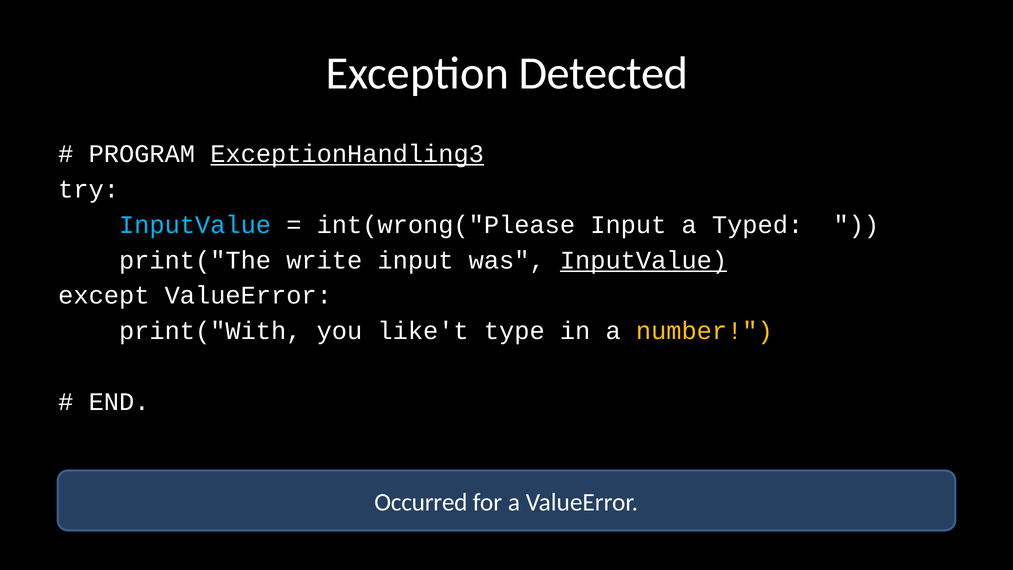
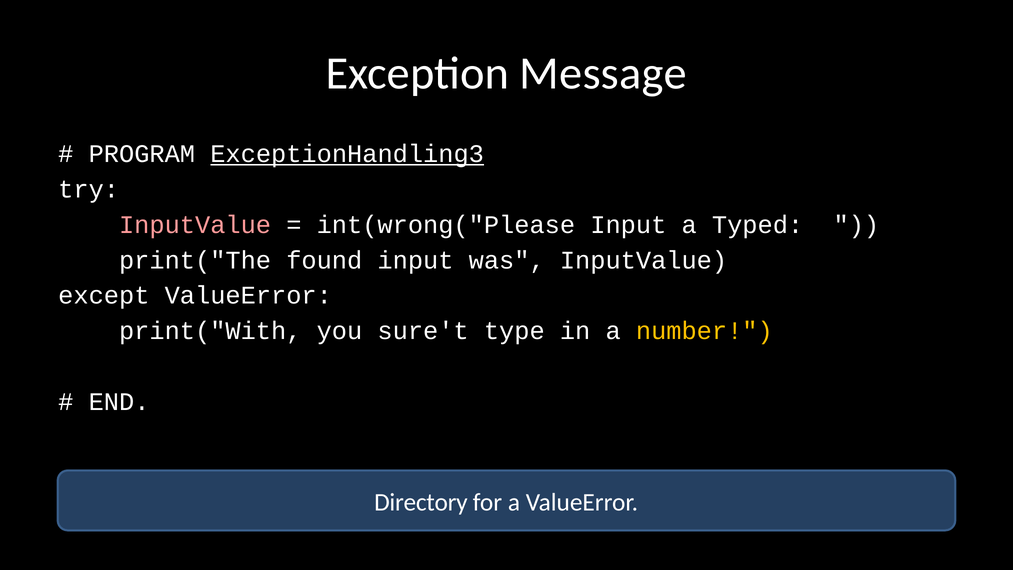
Detected: Detected -> Message
InputValue at (195, 225) colour: light blue -> pink
write: write -> found
InputValue at (644, 260) underline: present -> none
like't: like't -> sure't
Occurred: Occurred -> Directory
